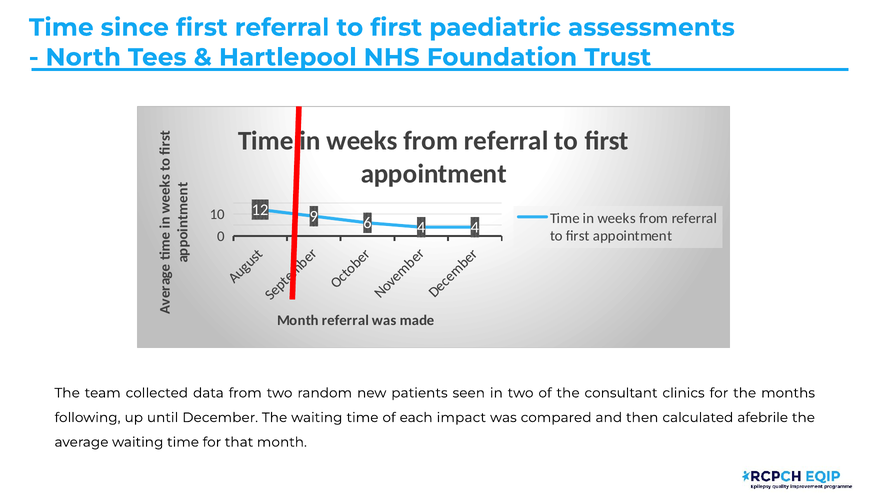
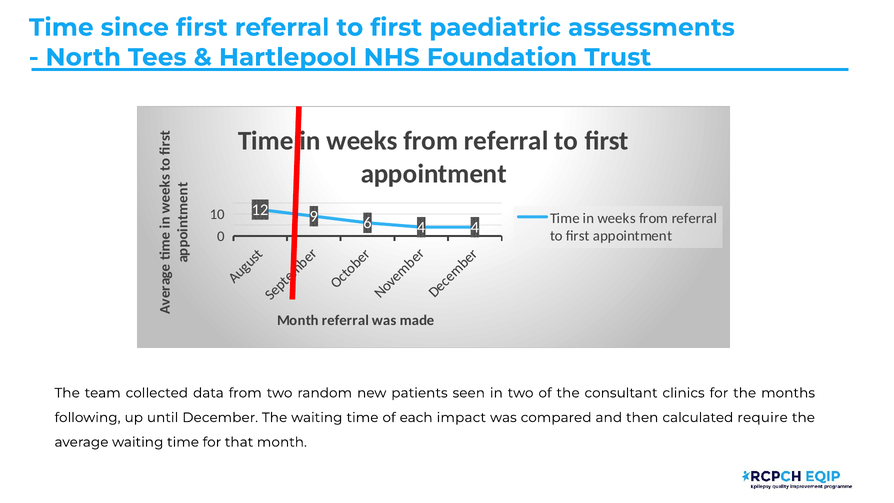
afebrile: afebrile -> require
